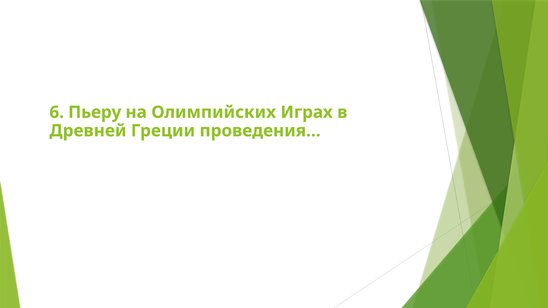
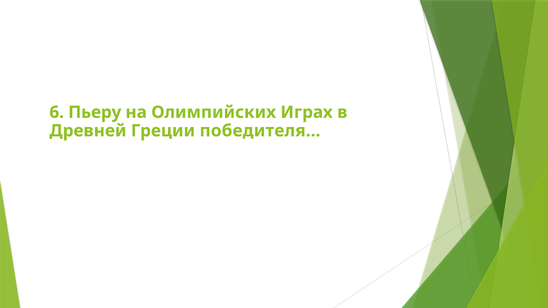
проведения…: проведения… -> победителя…
